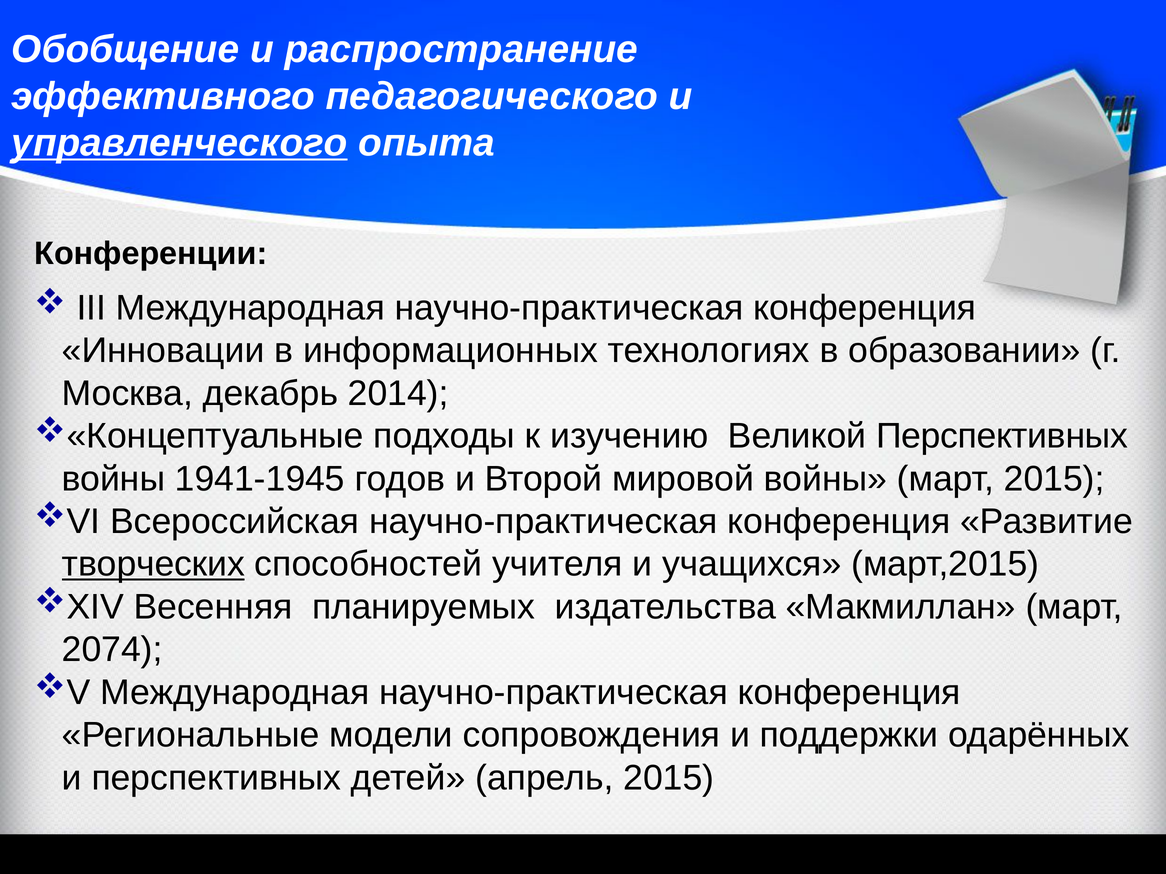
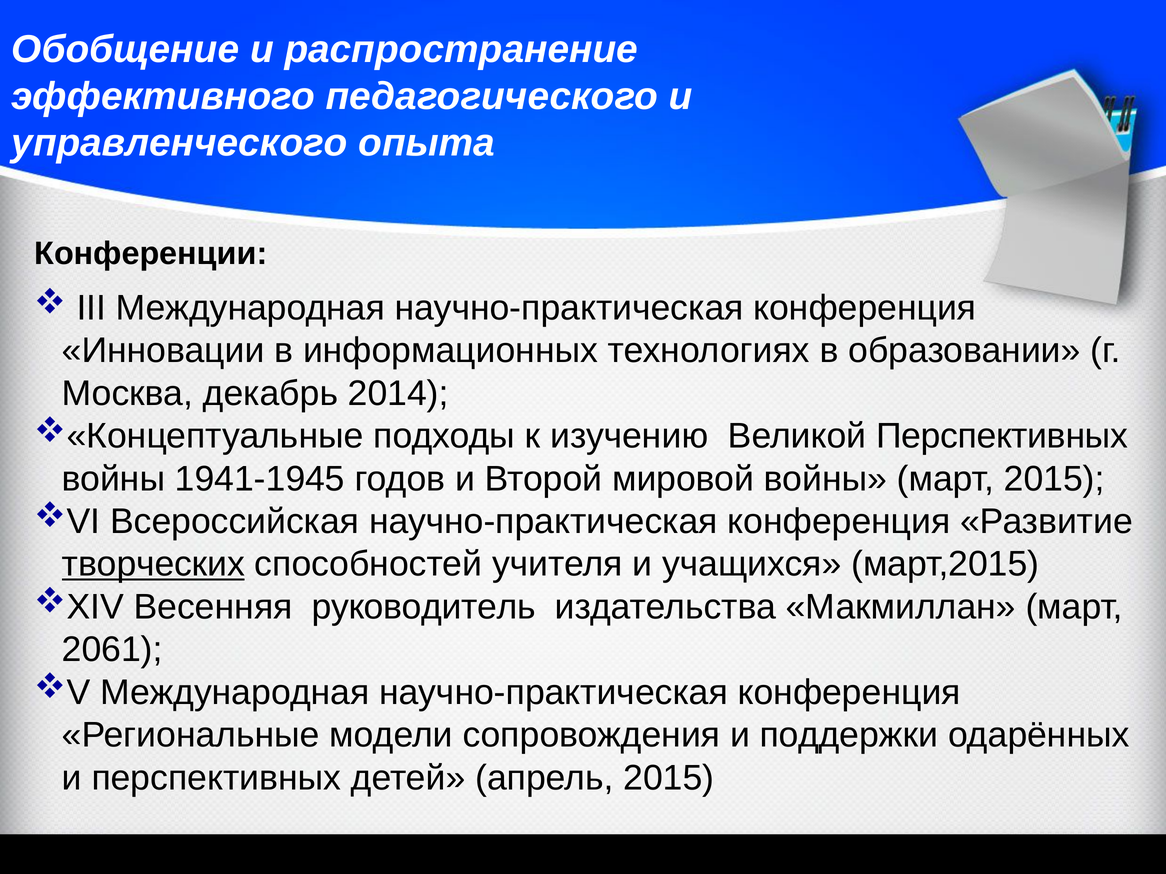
управленческого underline: present -> none
планируемых: планируемых -> руководитель
2074: 2074 -> 2061
